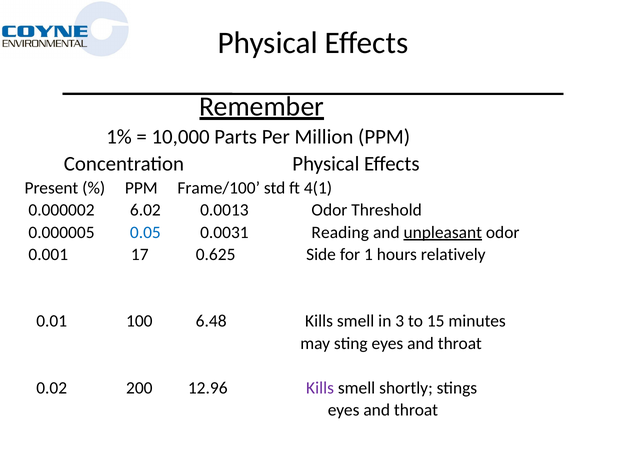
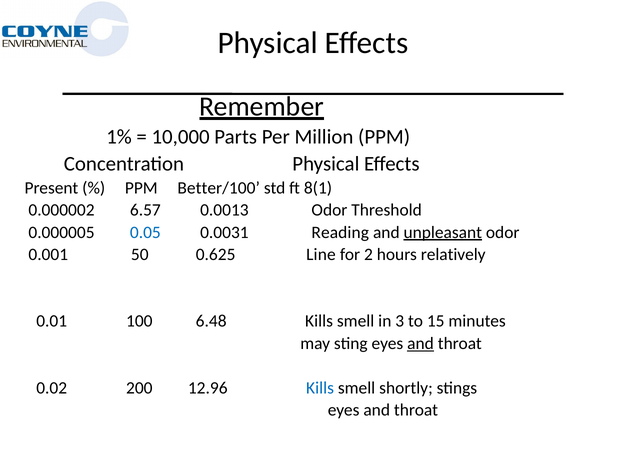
Frame/100: Frame/100 -> Better/100
4(1: 4(1 -> 8(1
6.02: 6.02 -> 6.57
17: 17 -> 50
Side: Side -> Line
1: 1 -> 2
and at (420, 344) underline: none -> present
Kills at (320, 388) colour: purple -> blue
